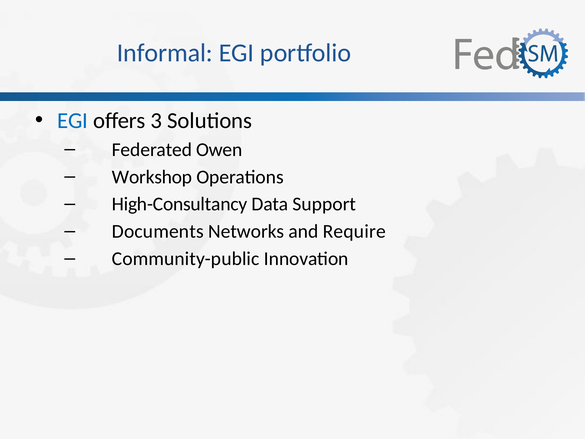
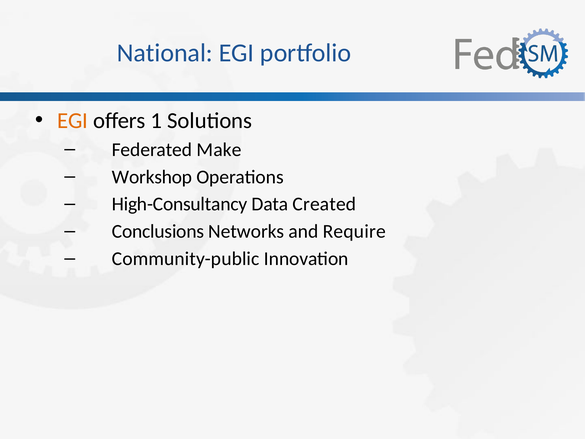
Informal: Informal -> National
EGI at (73, 121) colour: blue -> orange
3: 3 -> 1
Owen: Owen -> Make
Support: Support -> Created
Documents: Documents -> Conclusions
